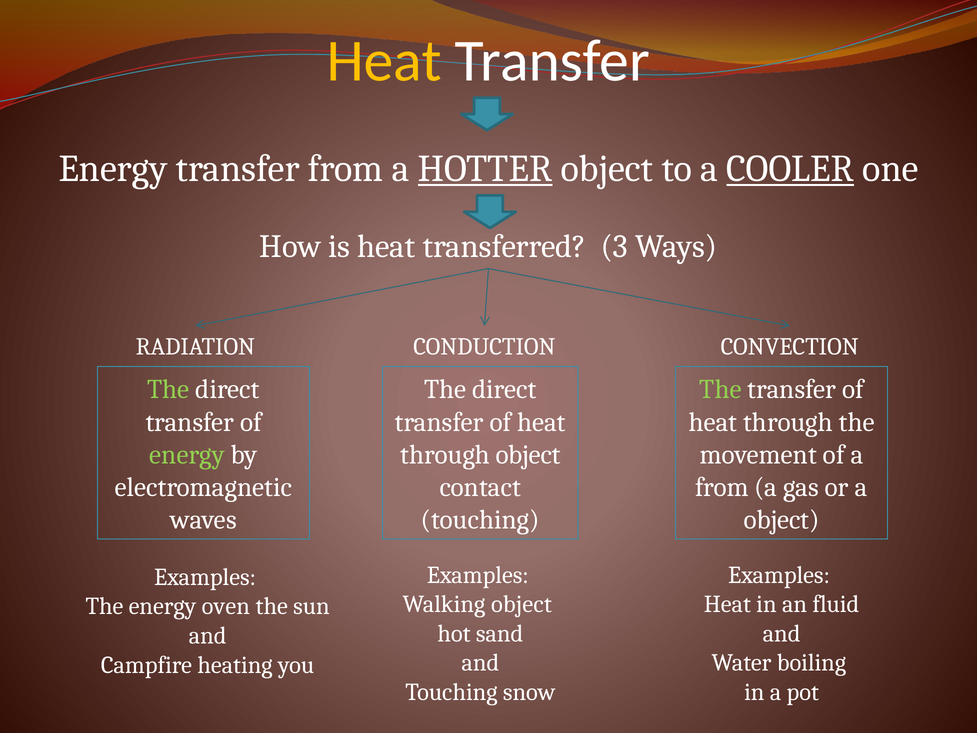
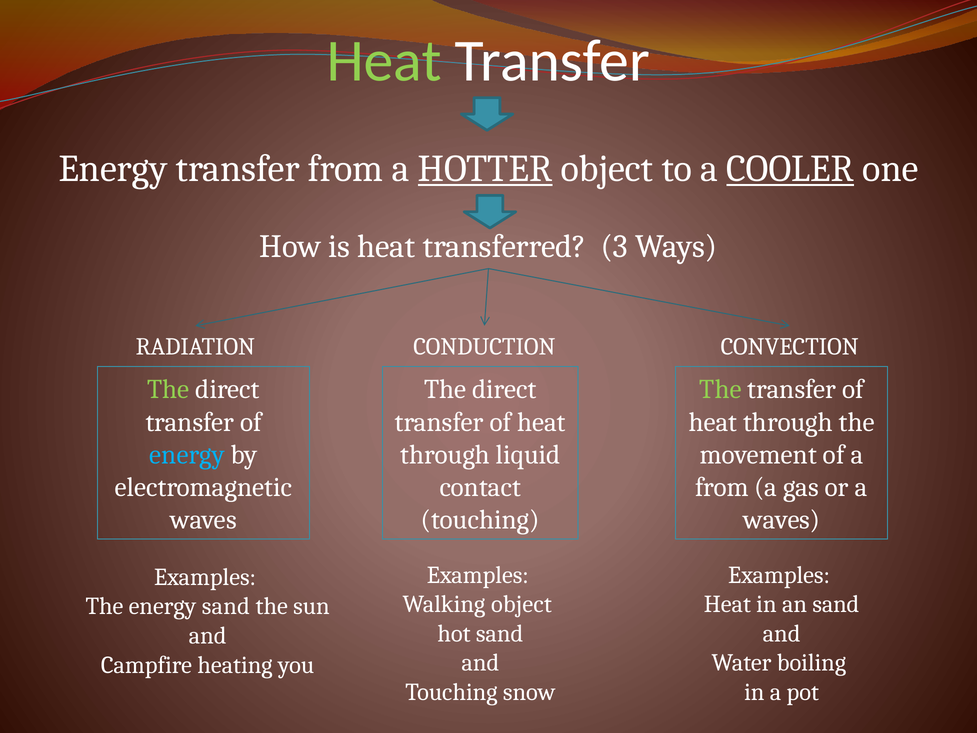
Heat at (384, 61) colour: yellow -> light green
energy at (187, 455) colour: light green -> light blue
through object: object -> liquid
object at (782, 520): object -> waves
an fluid: fluid -> sand
energy oven: oven -> sand
